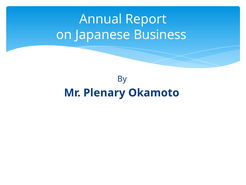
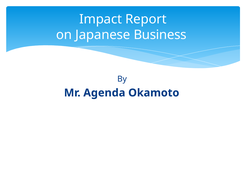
Annual: Annual -> Impact
Plenary: Plenary -> Agenda
